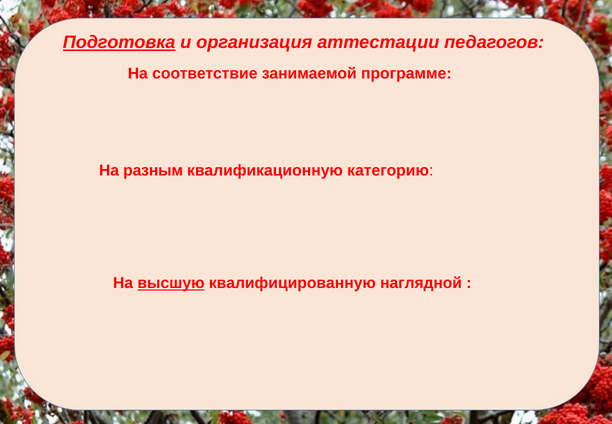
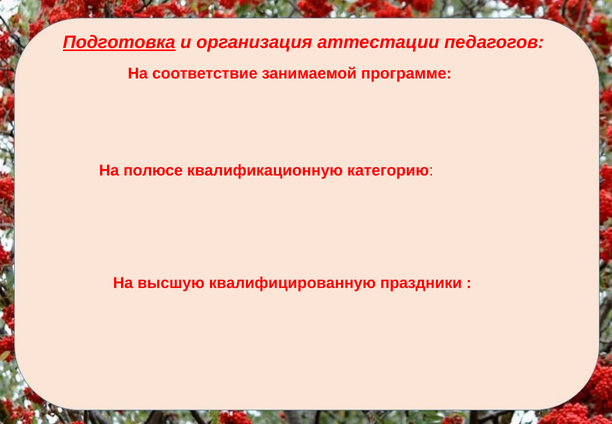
разным: разным -> полюсе
высшую underline: present -> none
наглядной: наглядной -> праздники
